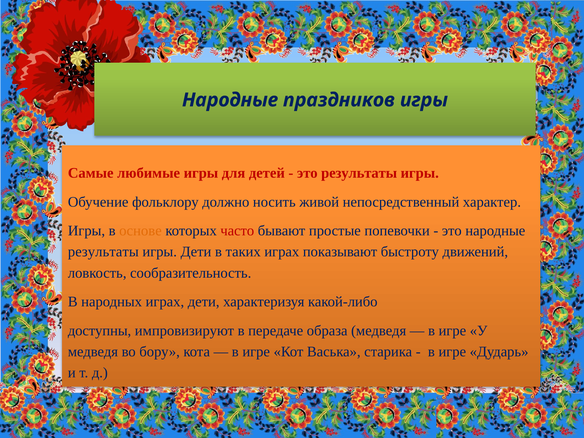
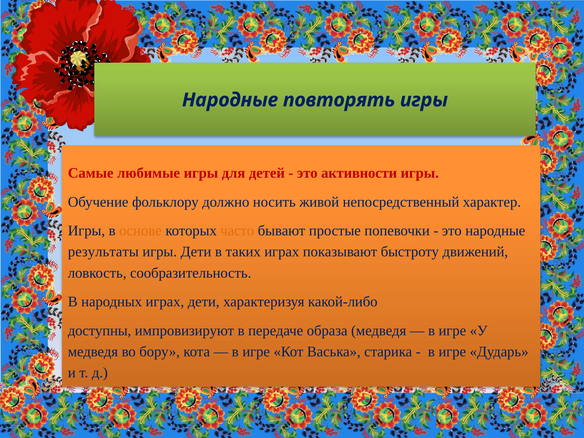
праздников: праздников -> повторять
это результаты: результаты -> активности
часто colour: red -> orange
